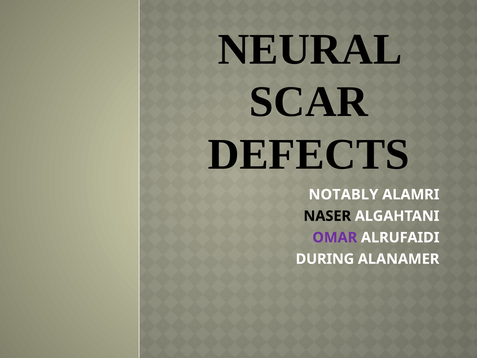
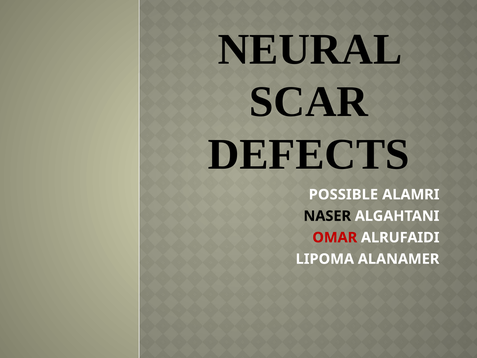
NOTABLY: NOTABLY -> POSSIBLE
OMAR colour: purple -> red
DURING: DURING -> LIPOMA
